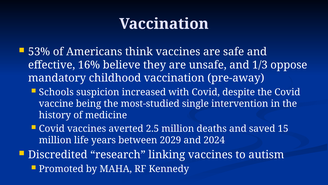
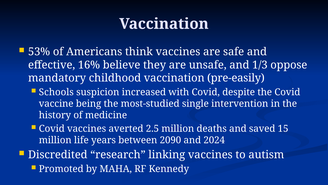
pre-away: pre-away -> pre-easily
2029: 2029 -> 2090
